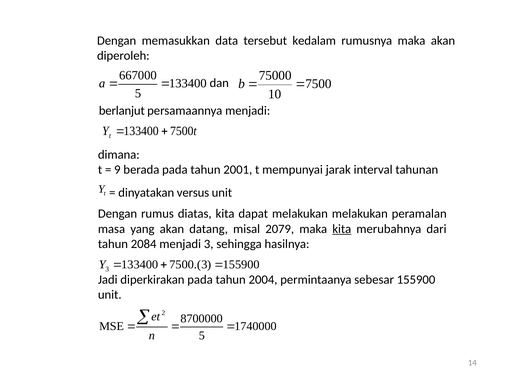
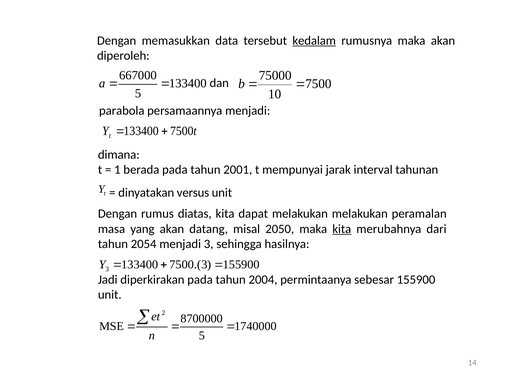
kedalam underline: none -> present
berlanjut: berlanjut -> parabola
9: 9 -> 1
2079: 2079 -> 2050
2084: 2084 -> 2054
